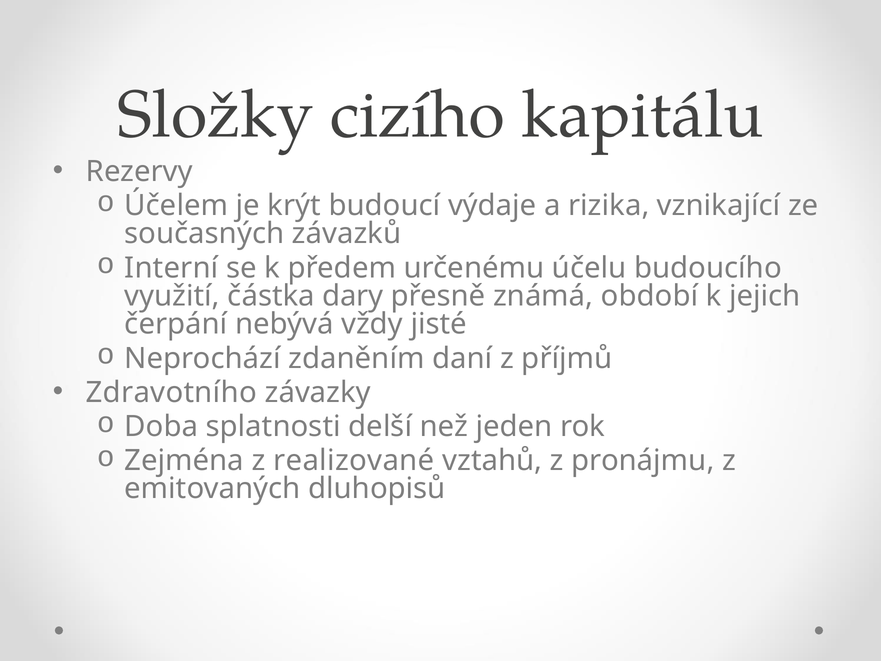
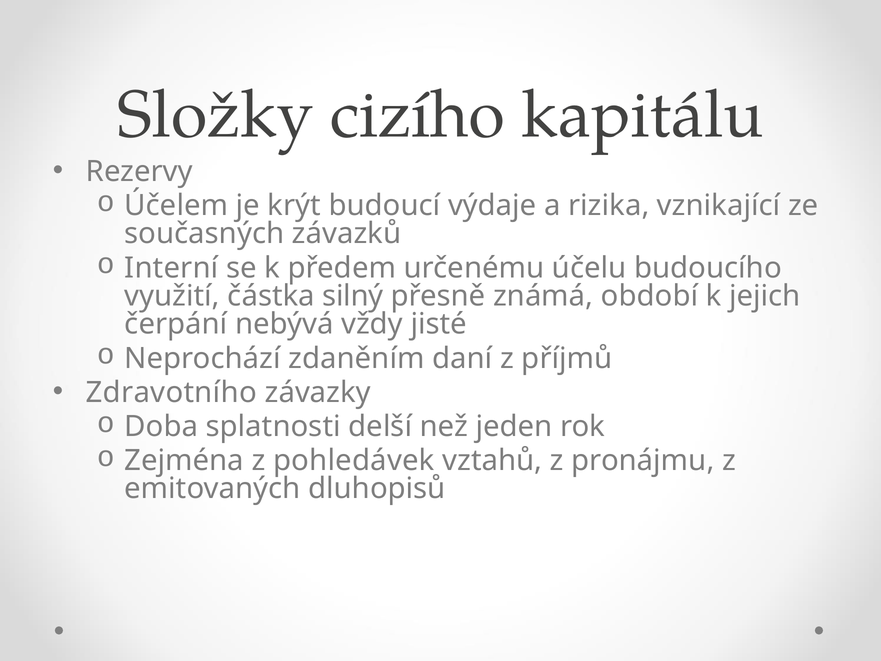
dary: dary -> silný
realizované: realizované -> pohledávek
